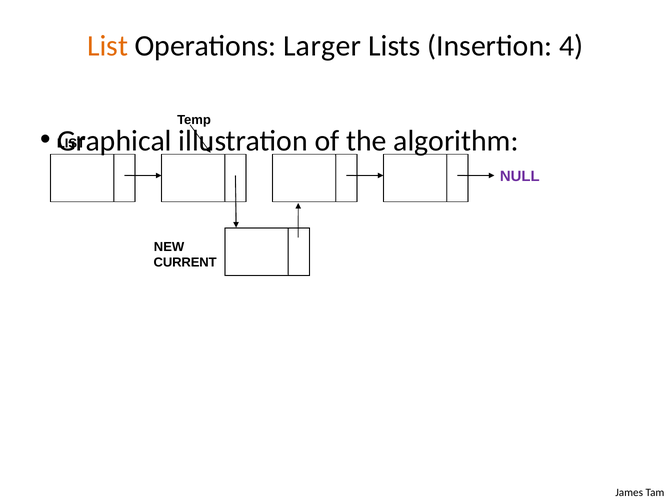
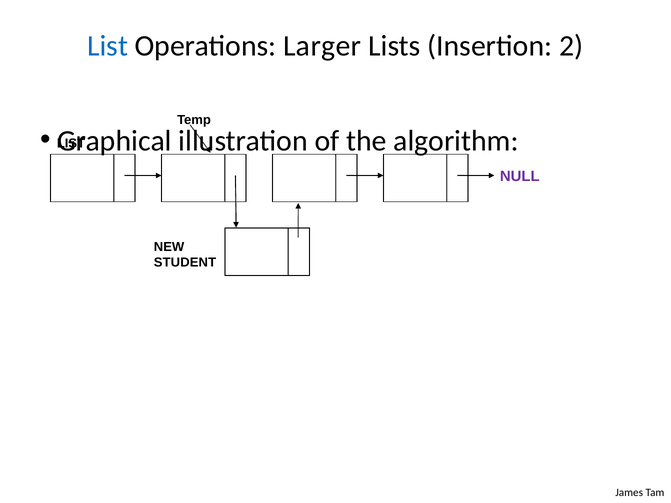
List at (108, 46) colour: orange -> blue
4: 4 -> 2
CURRENT: CURRENT -> STUDENT
